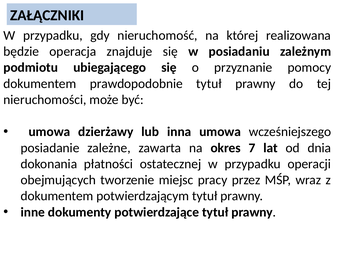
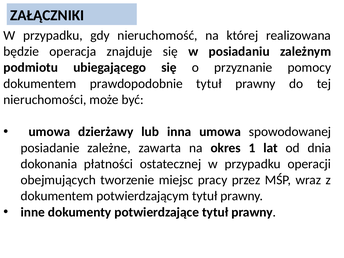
wcześniejszego: wcześniejszego -> spowodowanej
7: 7 -> 1
